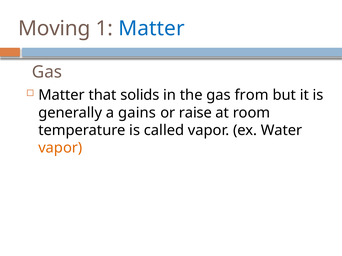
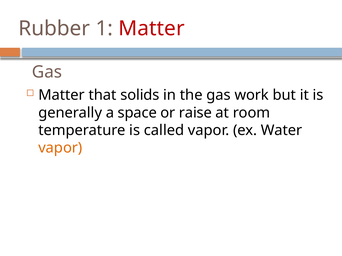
Moving: Moving -> Rubber
Matter at (152, 29) colour: blue -> red
from: from -> work
gains: gains -> space
